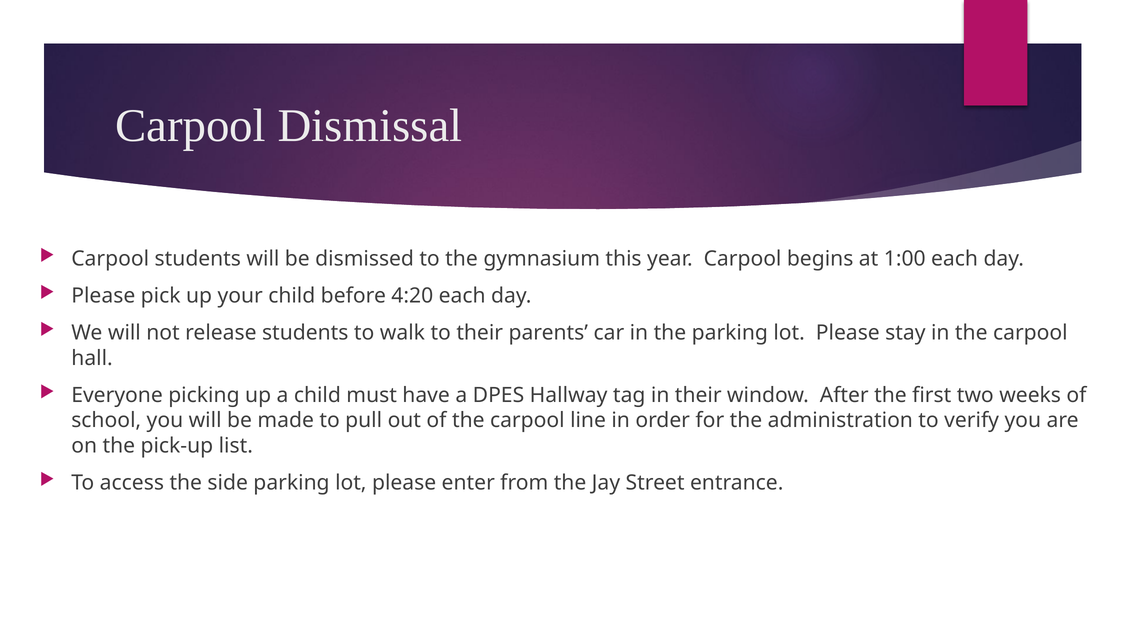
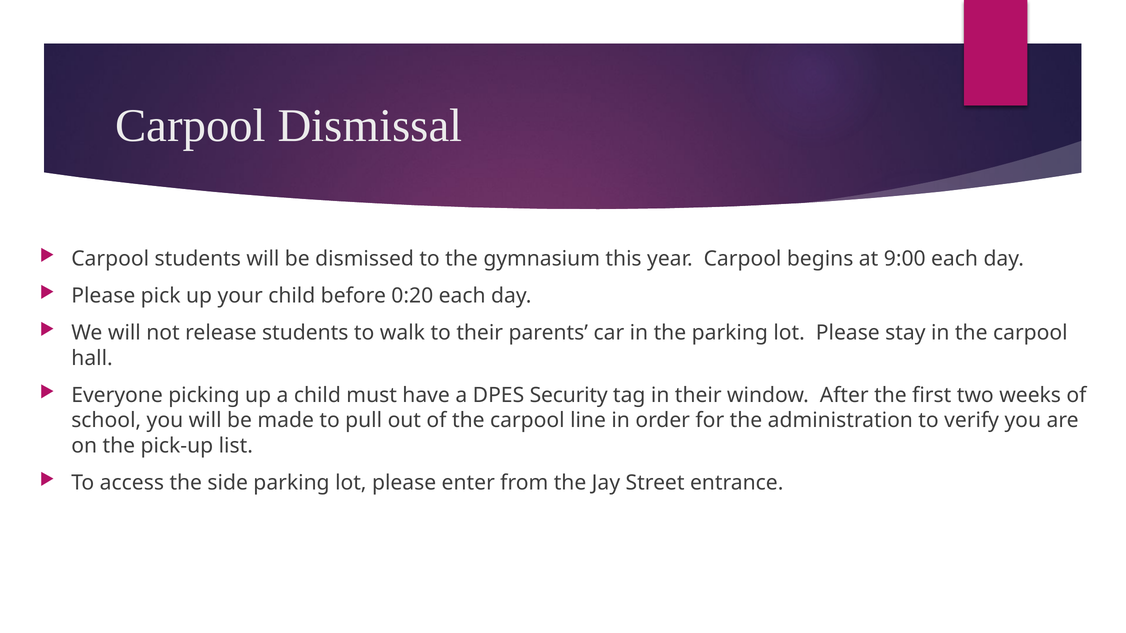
1:00: 1:00 -> 9:00
4:20: 4:20 -> 0:20
Hallway: Hallway -> Security
